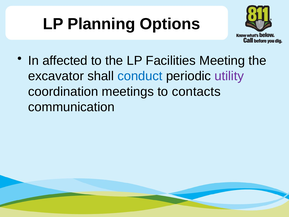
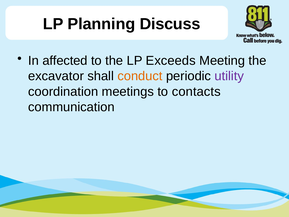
Options: Options -> Discuss
Facilities: Facilities -> Exceeds
conduct colour: blue -> orange
